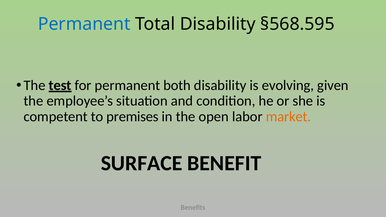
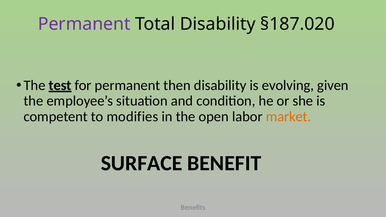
Permanent at (84, 24) colour: blue -> purple
§568.595: §568.595 -> §187.020
both: both -> then
premises: premises -> modifies
